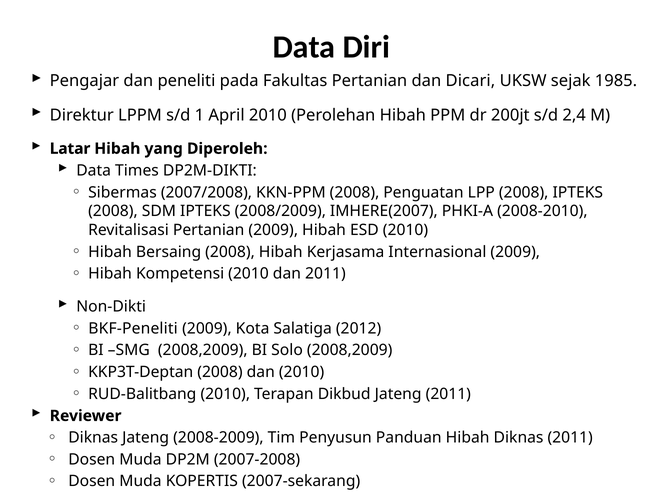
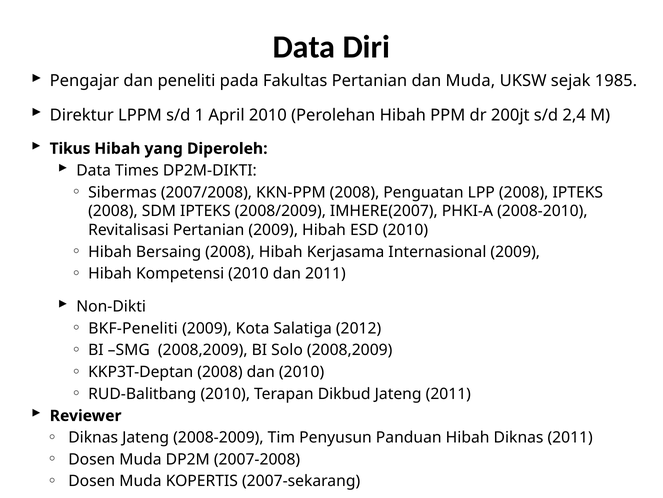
dan Dicari: Dicari -> Muda
Latar: Latar -> Tikus
